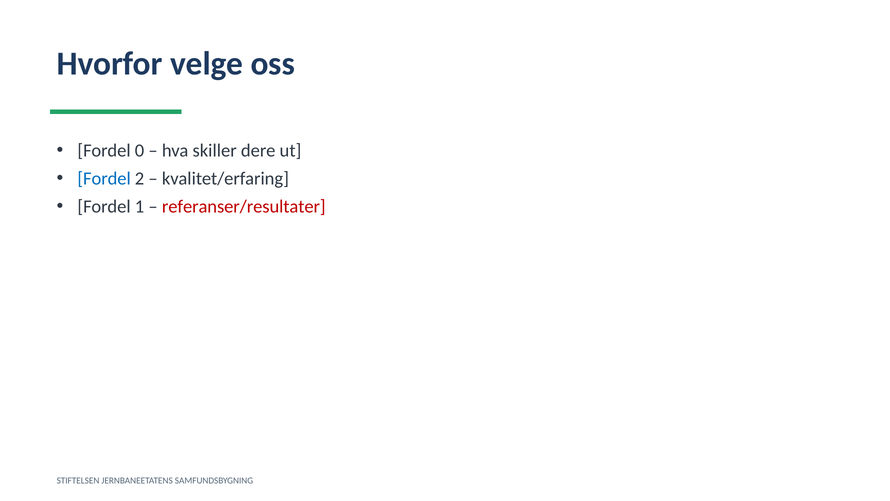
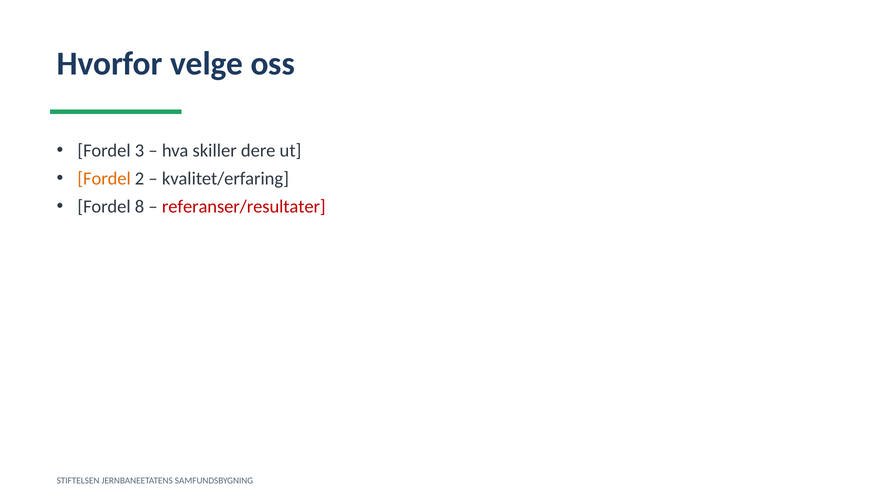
0: 0 -> 3
Fordel at (104, 179) colour: blue -> orange
1: 1 -> 8
